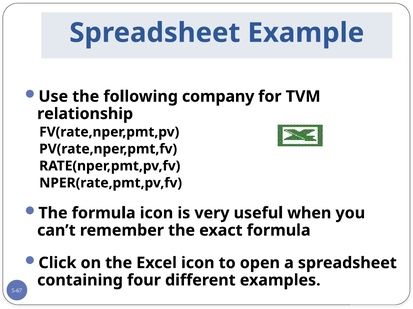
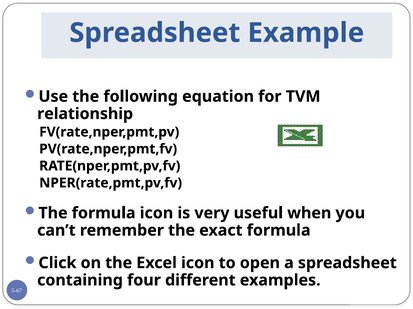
company: company -> equation
